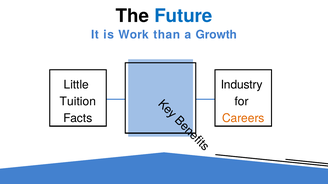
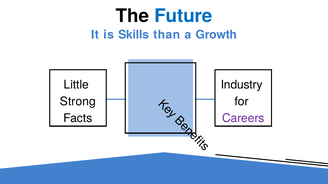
Work: Work -> Skills
Tuition: Tuition -> Strong
Careers colour: orange -> purple
